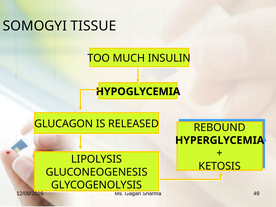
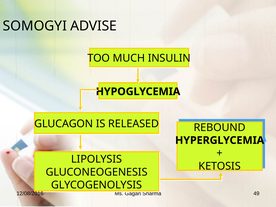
TISSUE: TISSUE -> ADVISE
